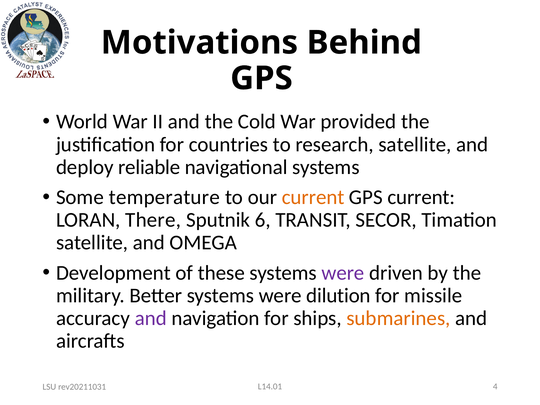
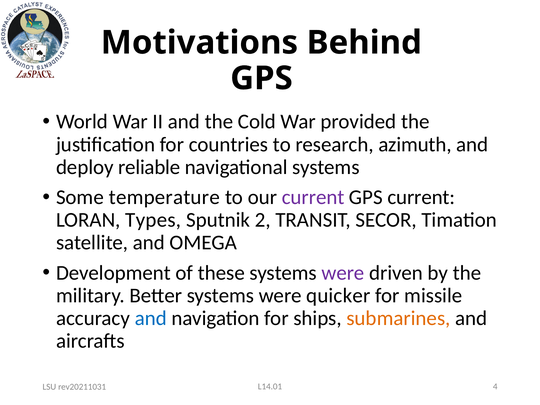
research satellite: satellite -> azimuth
current at (313, 197) colour: orange -> purple
There: There -> Types
6: 6 -> 2
dilution: dilution -> quicker
and at (151, 318) colour: purple -> blue
